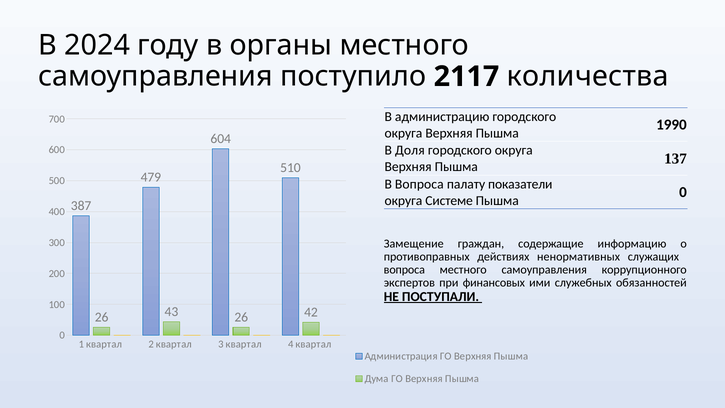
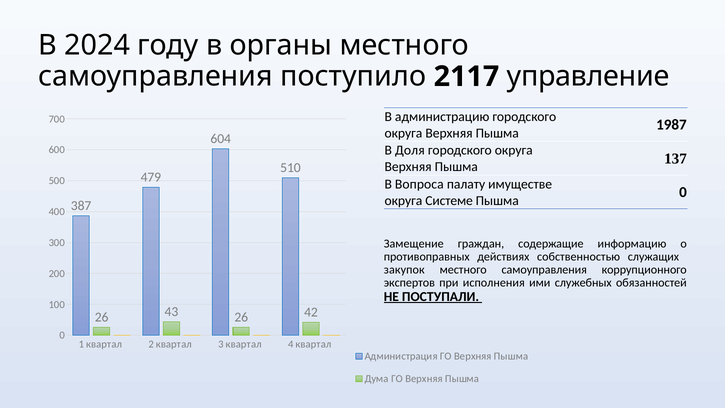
количества: количества -> управление
1990: 1990 -> 1987
показатели: показатели -> имуществе
ненормативных: ненормативных -> собственностью
вопроса at (404, 270): вопроса -> закупок
финансовых: финансовых -> исполнения
